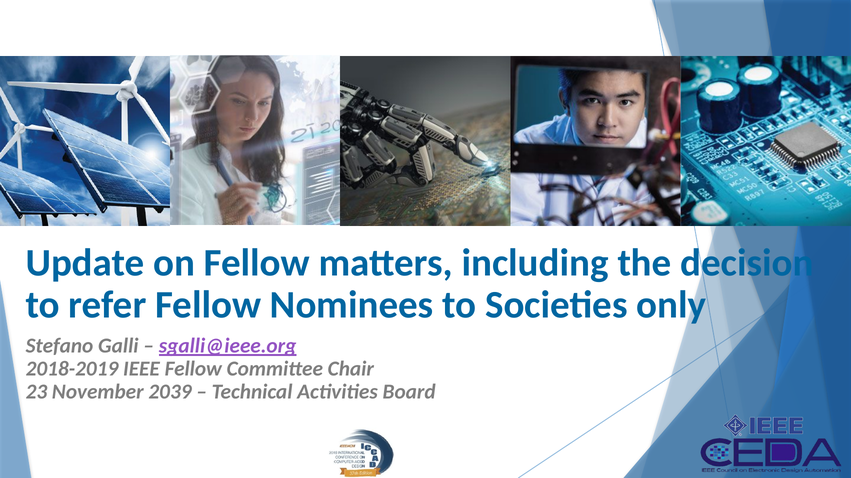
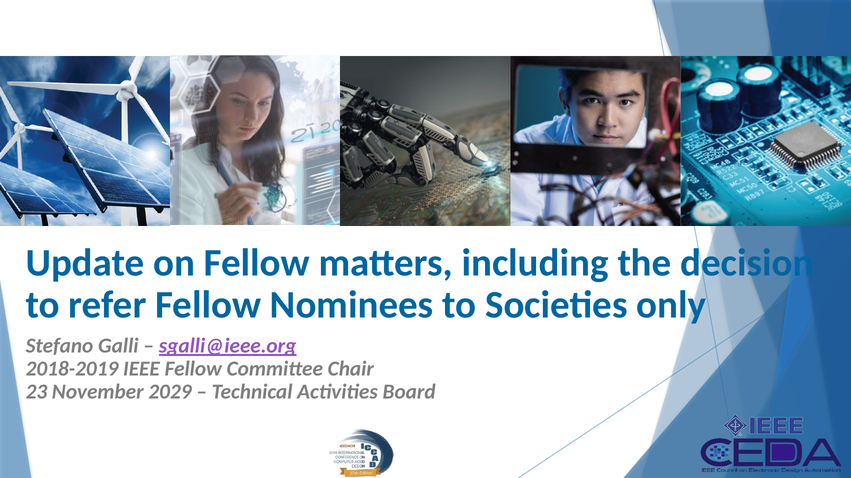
2039: 2039 -> 2029
